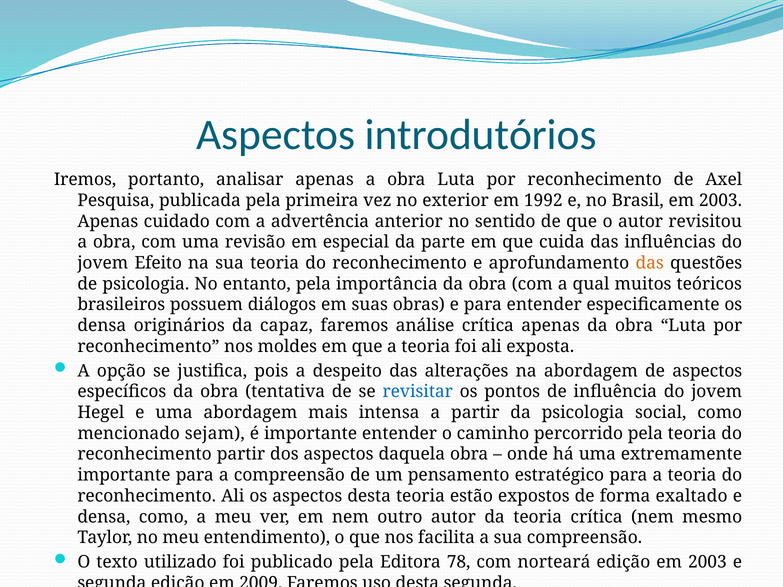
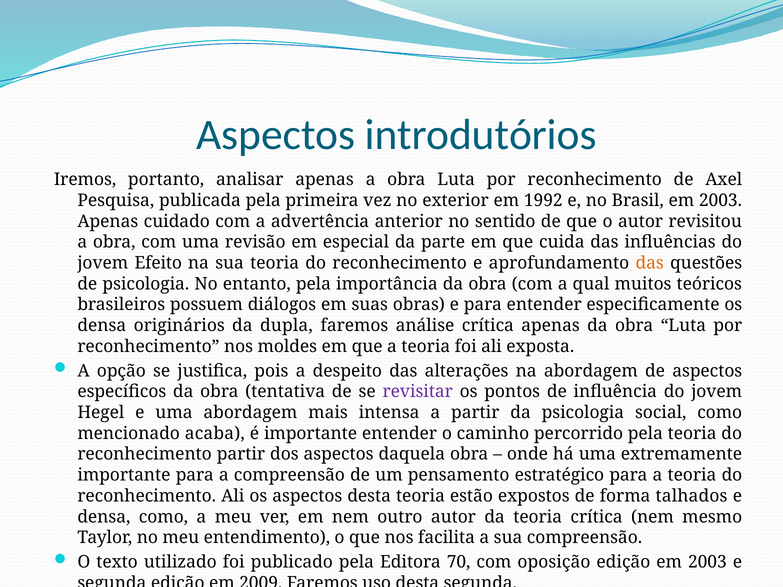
capaz: capaz -> dupla
revisitar colour: blue -> purple
sejam: sejam -> acaba
exaltado: exaltado -> talhados
78: 78 -> 70
norteará: norteará -> oposição
